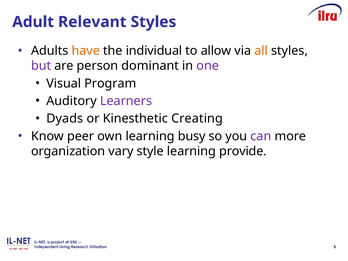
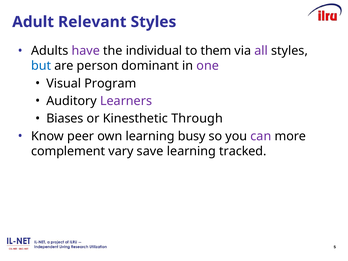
have colour: orange -> purple
allow: allow -> them
all colour: orange -> purple
but colour: purple -> blue
Dyads: Dyads -> Biases
Creating: Creating -> Through
organization: organization -> complement
style: style -> save
provide: provide -> tracked
